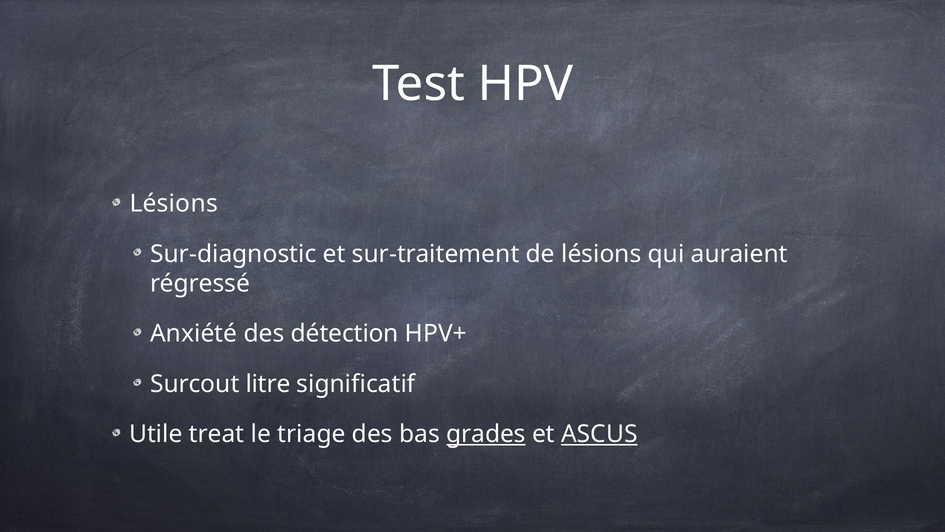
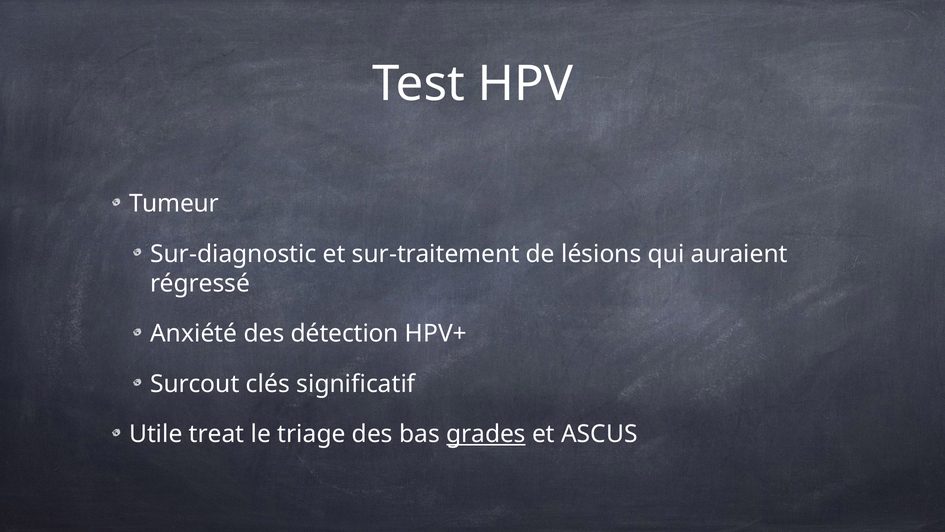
Lésions at (174, 203): Lésions -> Tumeur
litre: litre -> clés
ASCUS underline: present -> none
